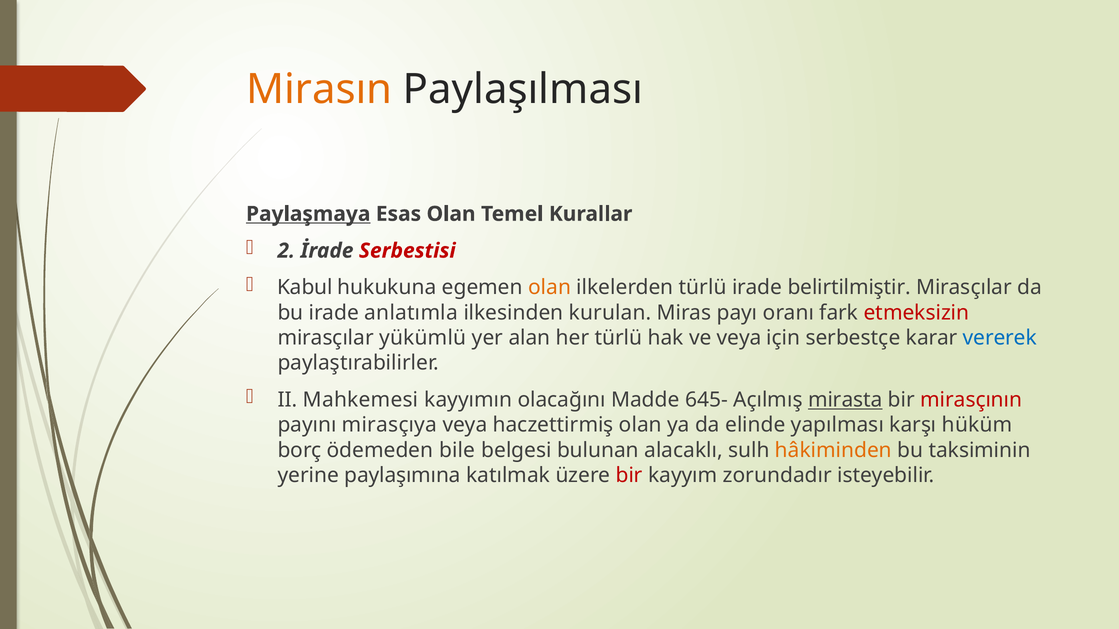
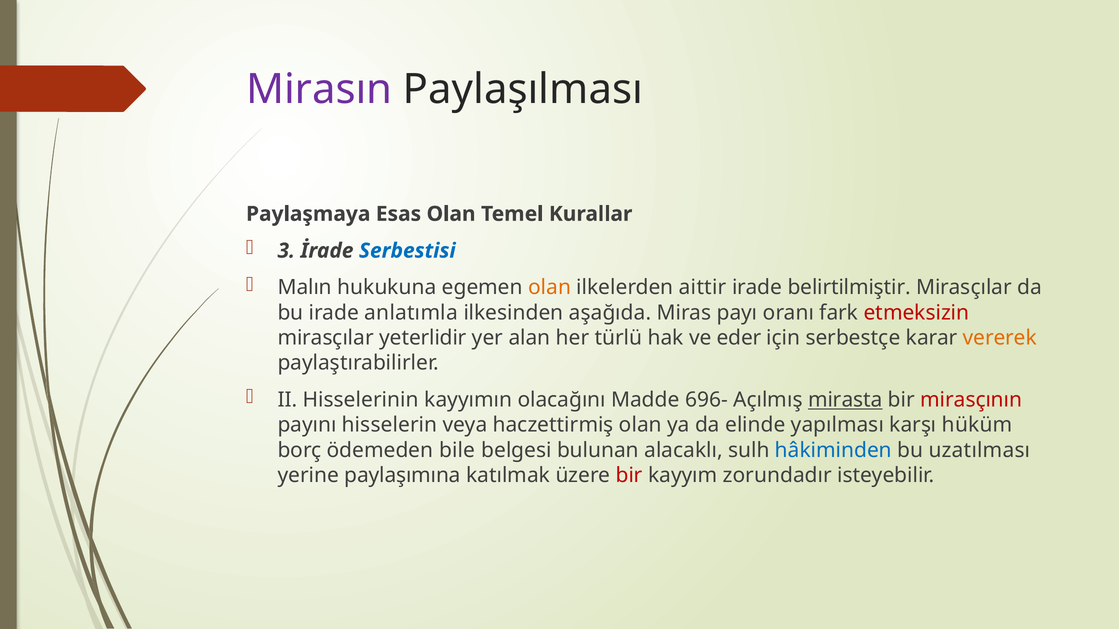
Mirasın colour: orange -> purple
Paylaşmaya underline: present -> none
2: 2 -> 3
Serbestisi colour: red -> blue
Kabul: Kabul -> Malın
ilkelerden türlü: türlü -> aittir
kurulan: kurulan -> aşağıda
yükümlü: yükümlü -> yeterlidir
ve veya: veya -> eder
vererek colour: blue -> orange
Mahkemesi: Mahkemesi -> Hisselerinin
645-: 645- -> 696-
mirasçıya: mirasçıya -> hisselerin
hâkiminden colour: orange -> blue
taksiminin: taksiminin -> uzatılması
